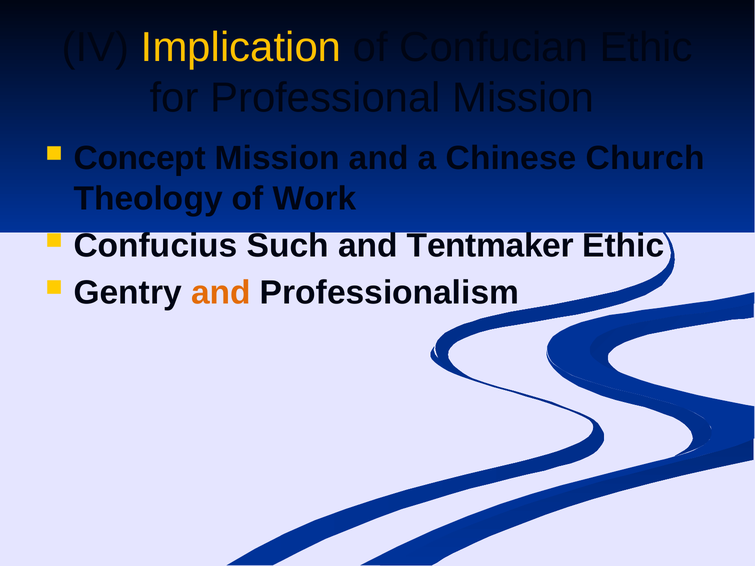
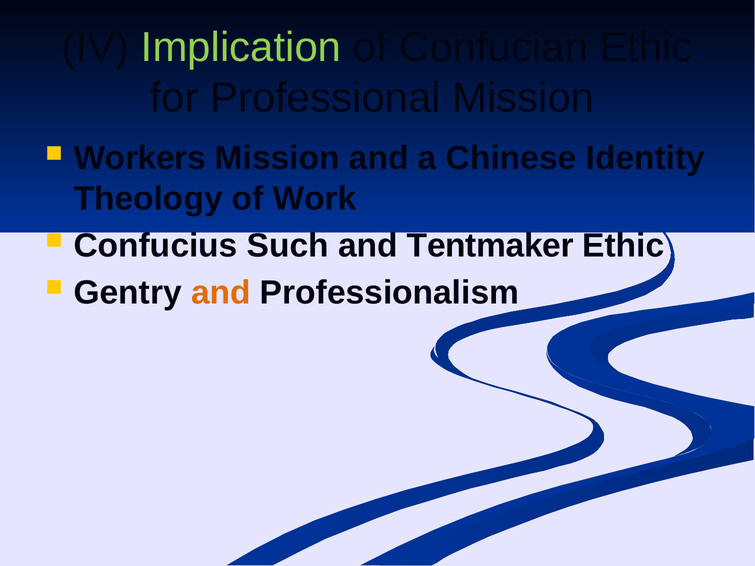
Implication colour: yellow -> light green
Concept: Concept -> Workers
Church: Church -> Identity
